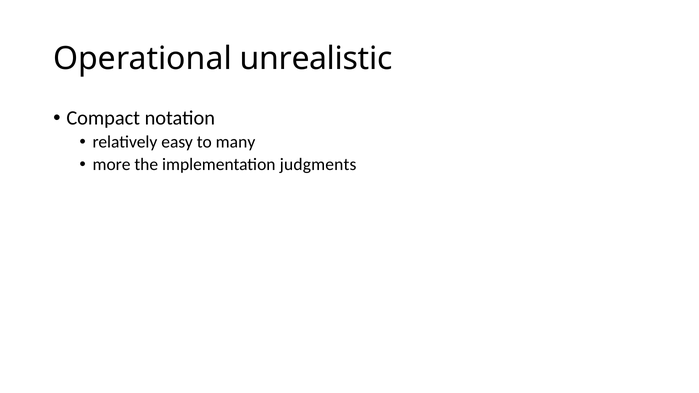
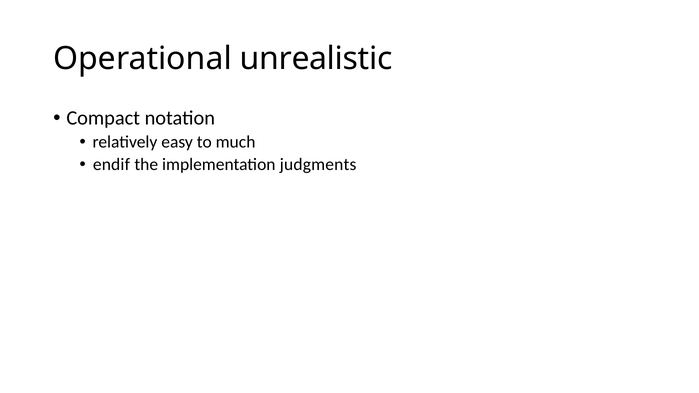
many: many -> much
more: more -> endif
